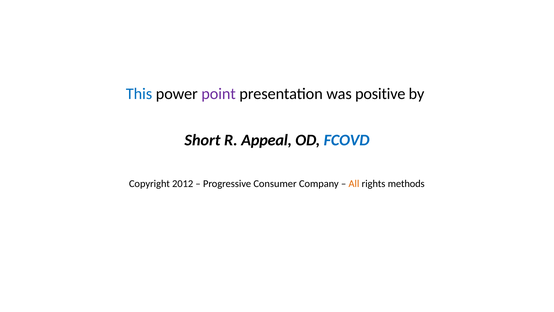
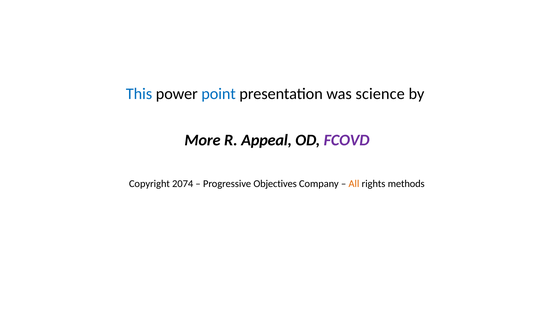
point colour: purple -> blue
positive: positive -> science
Short: Short -> More
FCOVD colour: blue -> purple
2012: 2012 -> 2074
Consumer: Consumer -> Objectives
